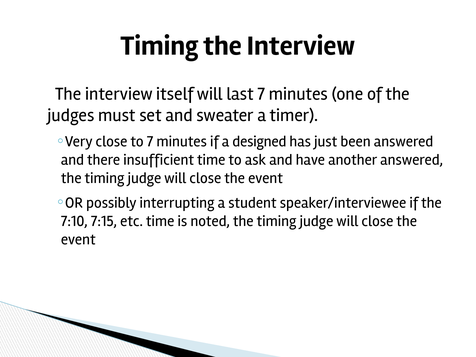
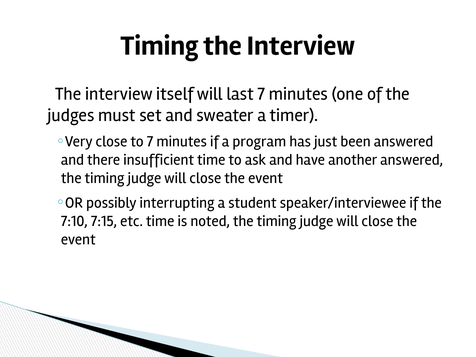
designed: designed -> program
